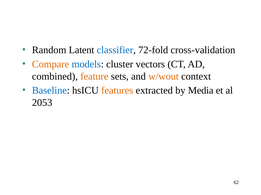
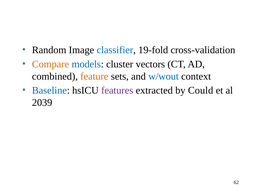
Latent: Latent -> Image
72-fold: 72-fold -> 19-fold
w/wout colour: orange -> blue
features colour: orange -> purple
Media: Media -> Could
2053: 2053 -> 2039
